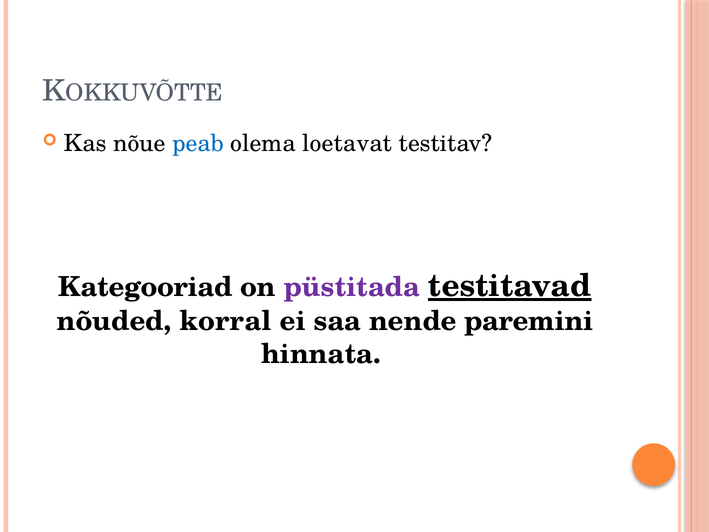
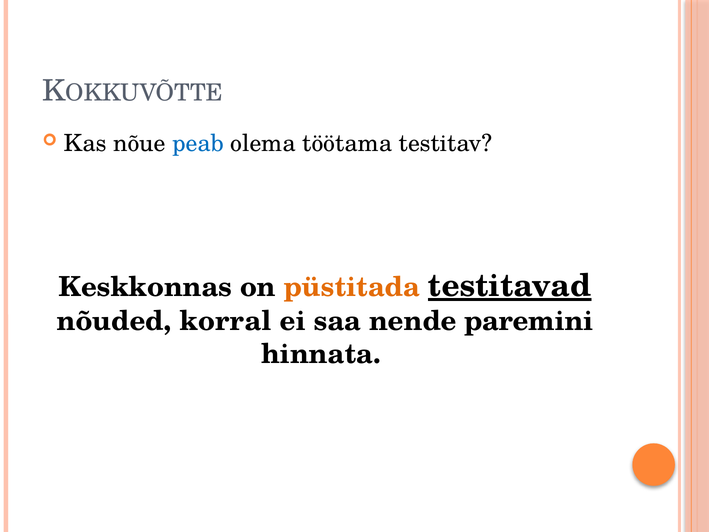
loetavat: loetavat -> töötama
Kategooriad: Kategooriad -> Keskkonnas
püstitada colour: purple -> orange
